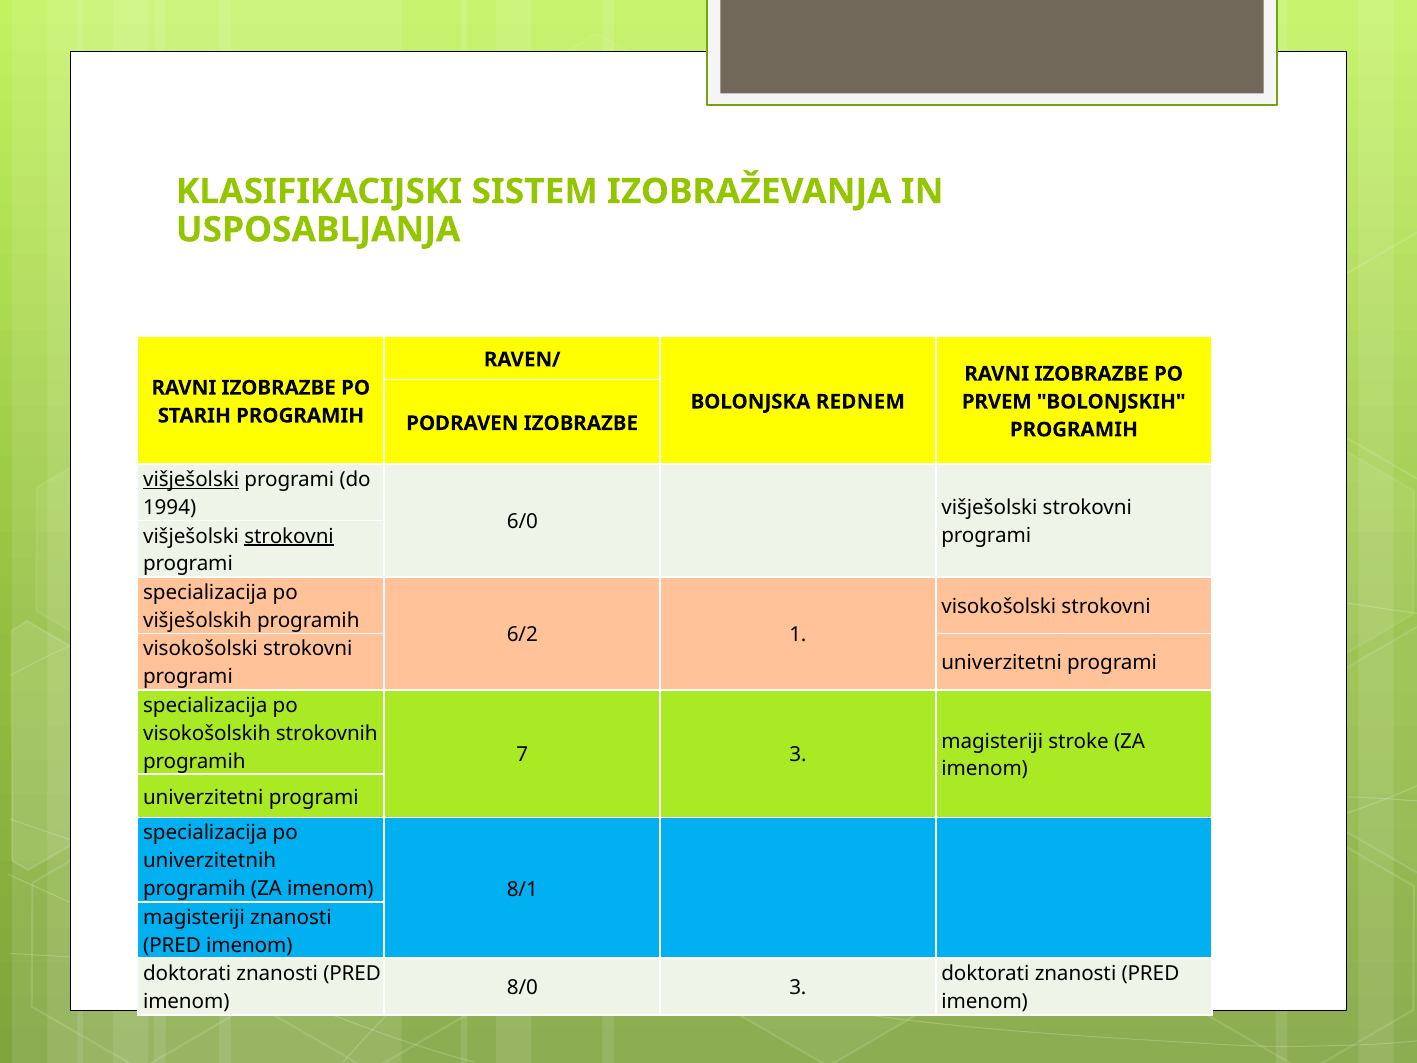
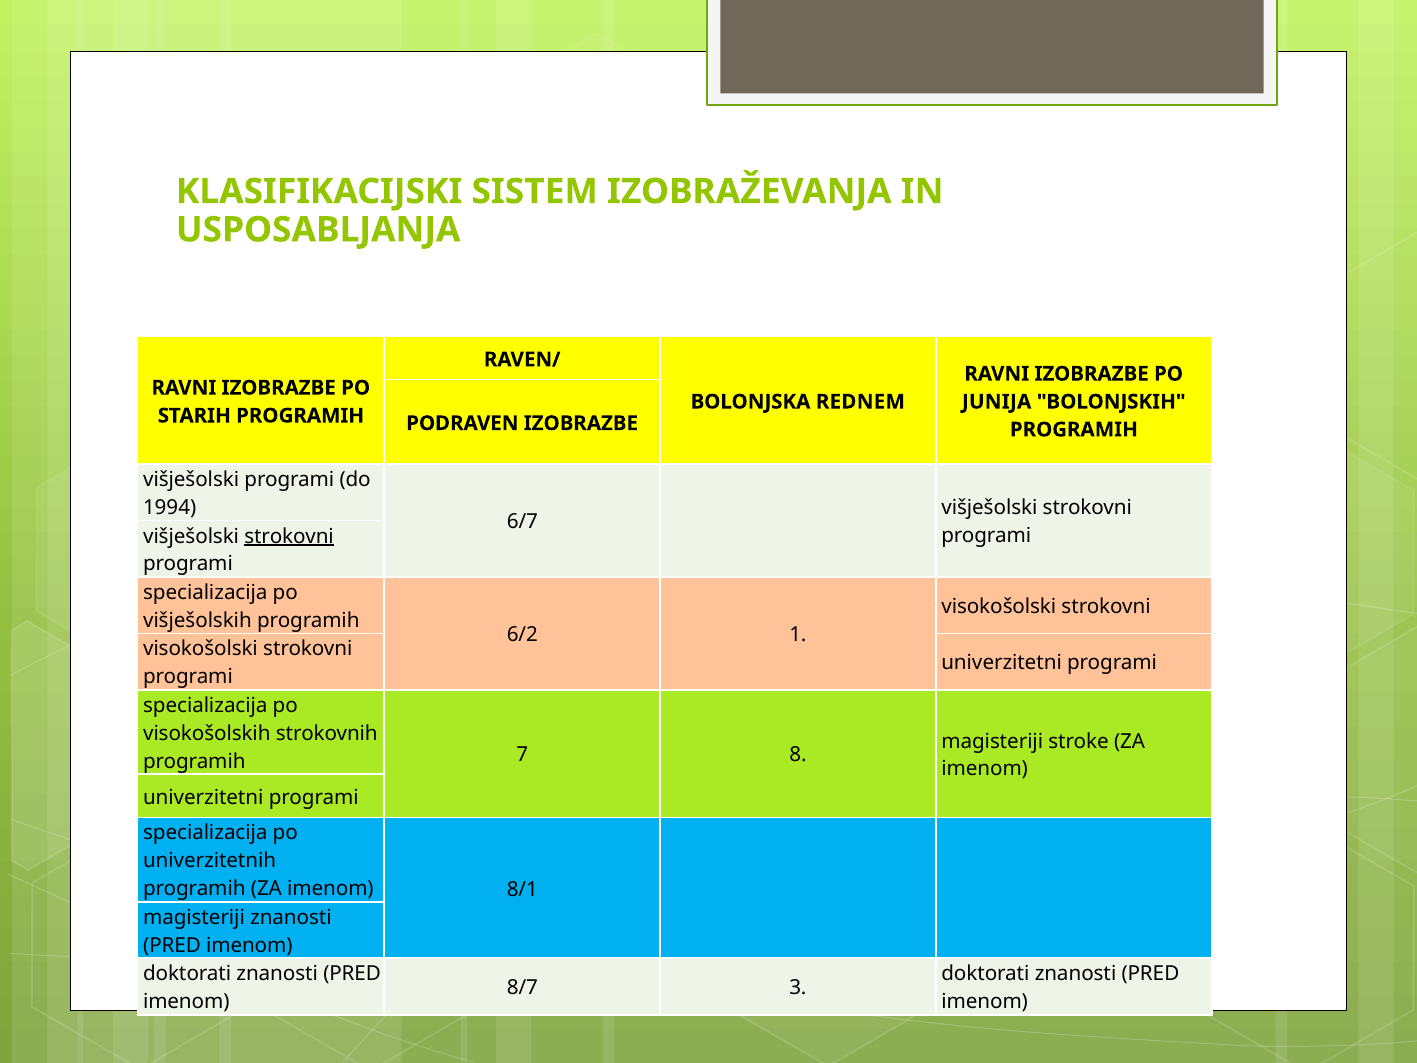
PRVEM: PRVEM -> JUNIJA
višješolski at (191, 480) underline: present -> none
6/0: 6/0 -> 6/7
7 3: 3 -> 8
8/0: 8/0 -> 8/7
